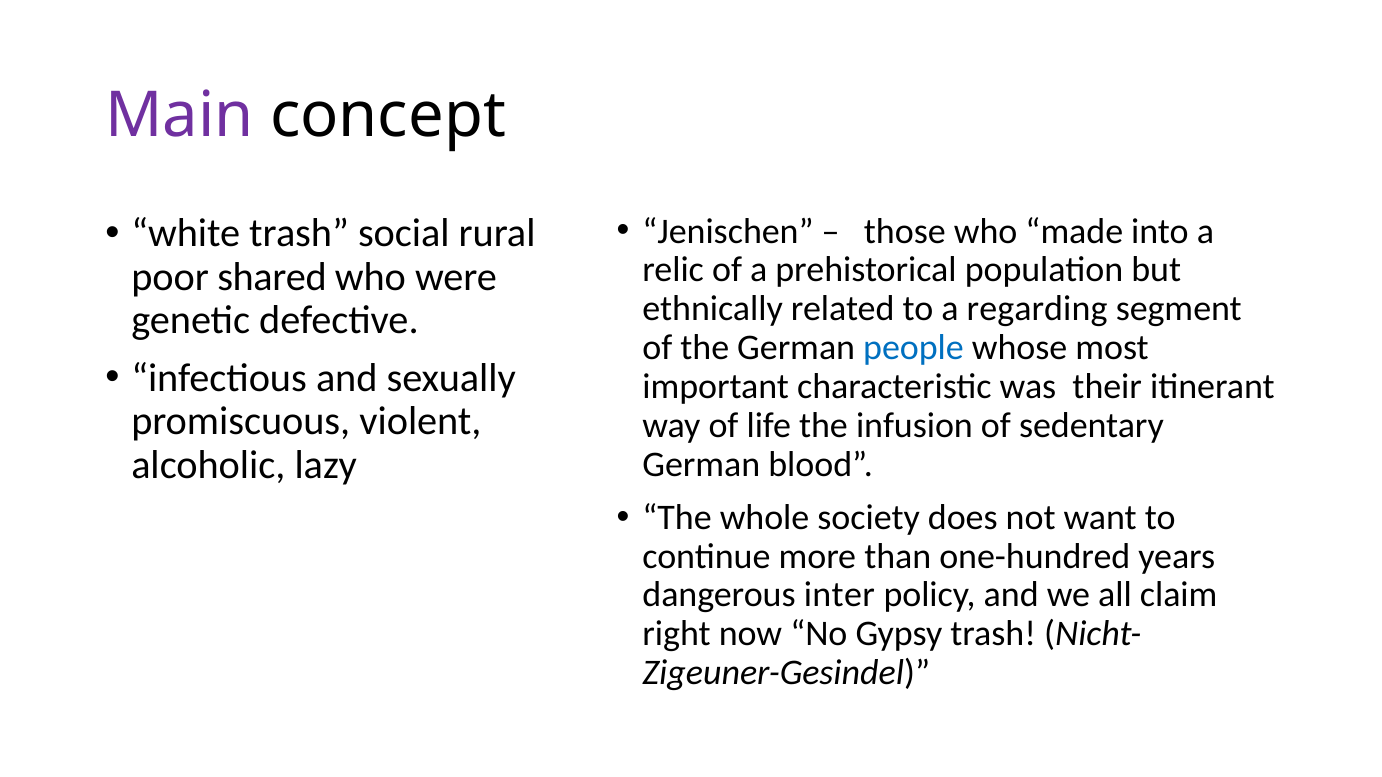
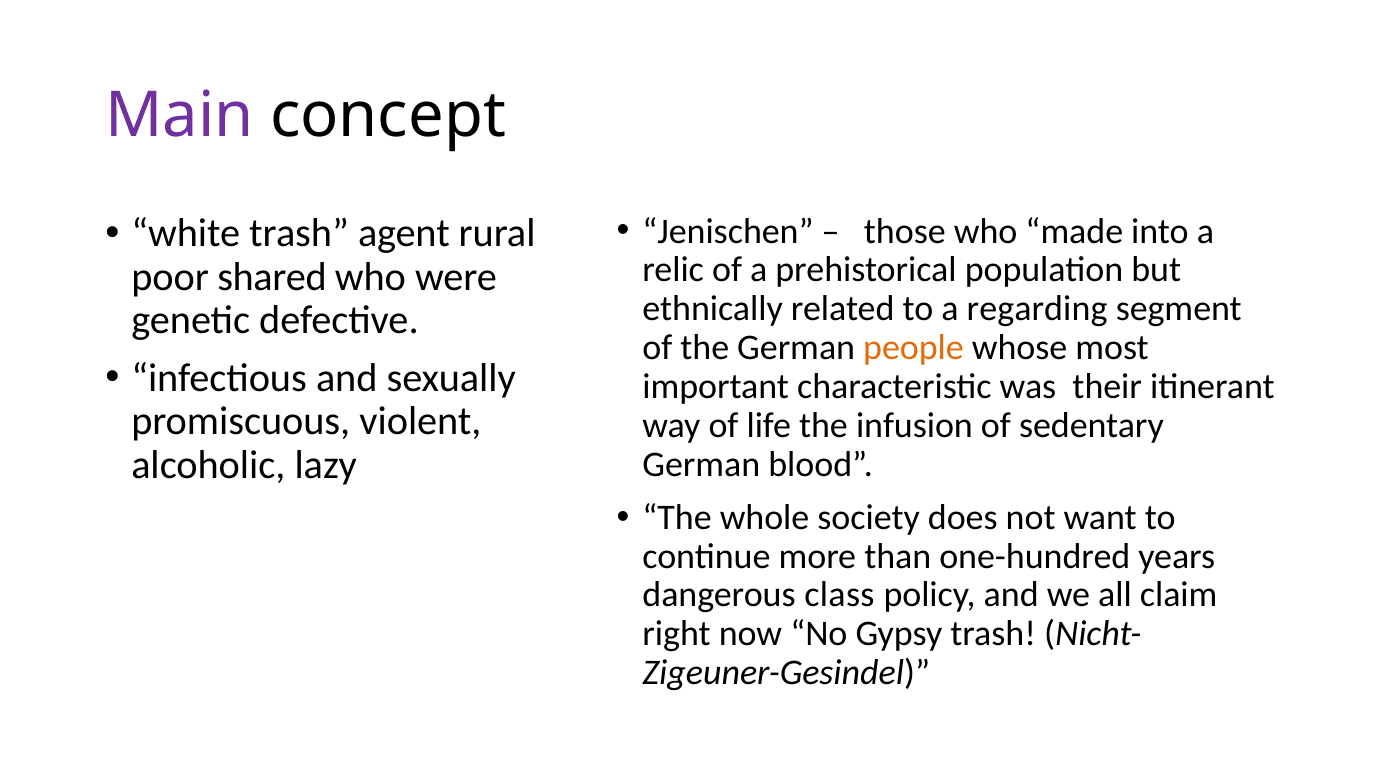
social: social -> agent
people colour: blue -> orange
inter: inter -> class
